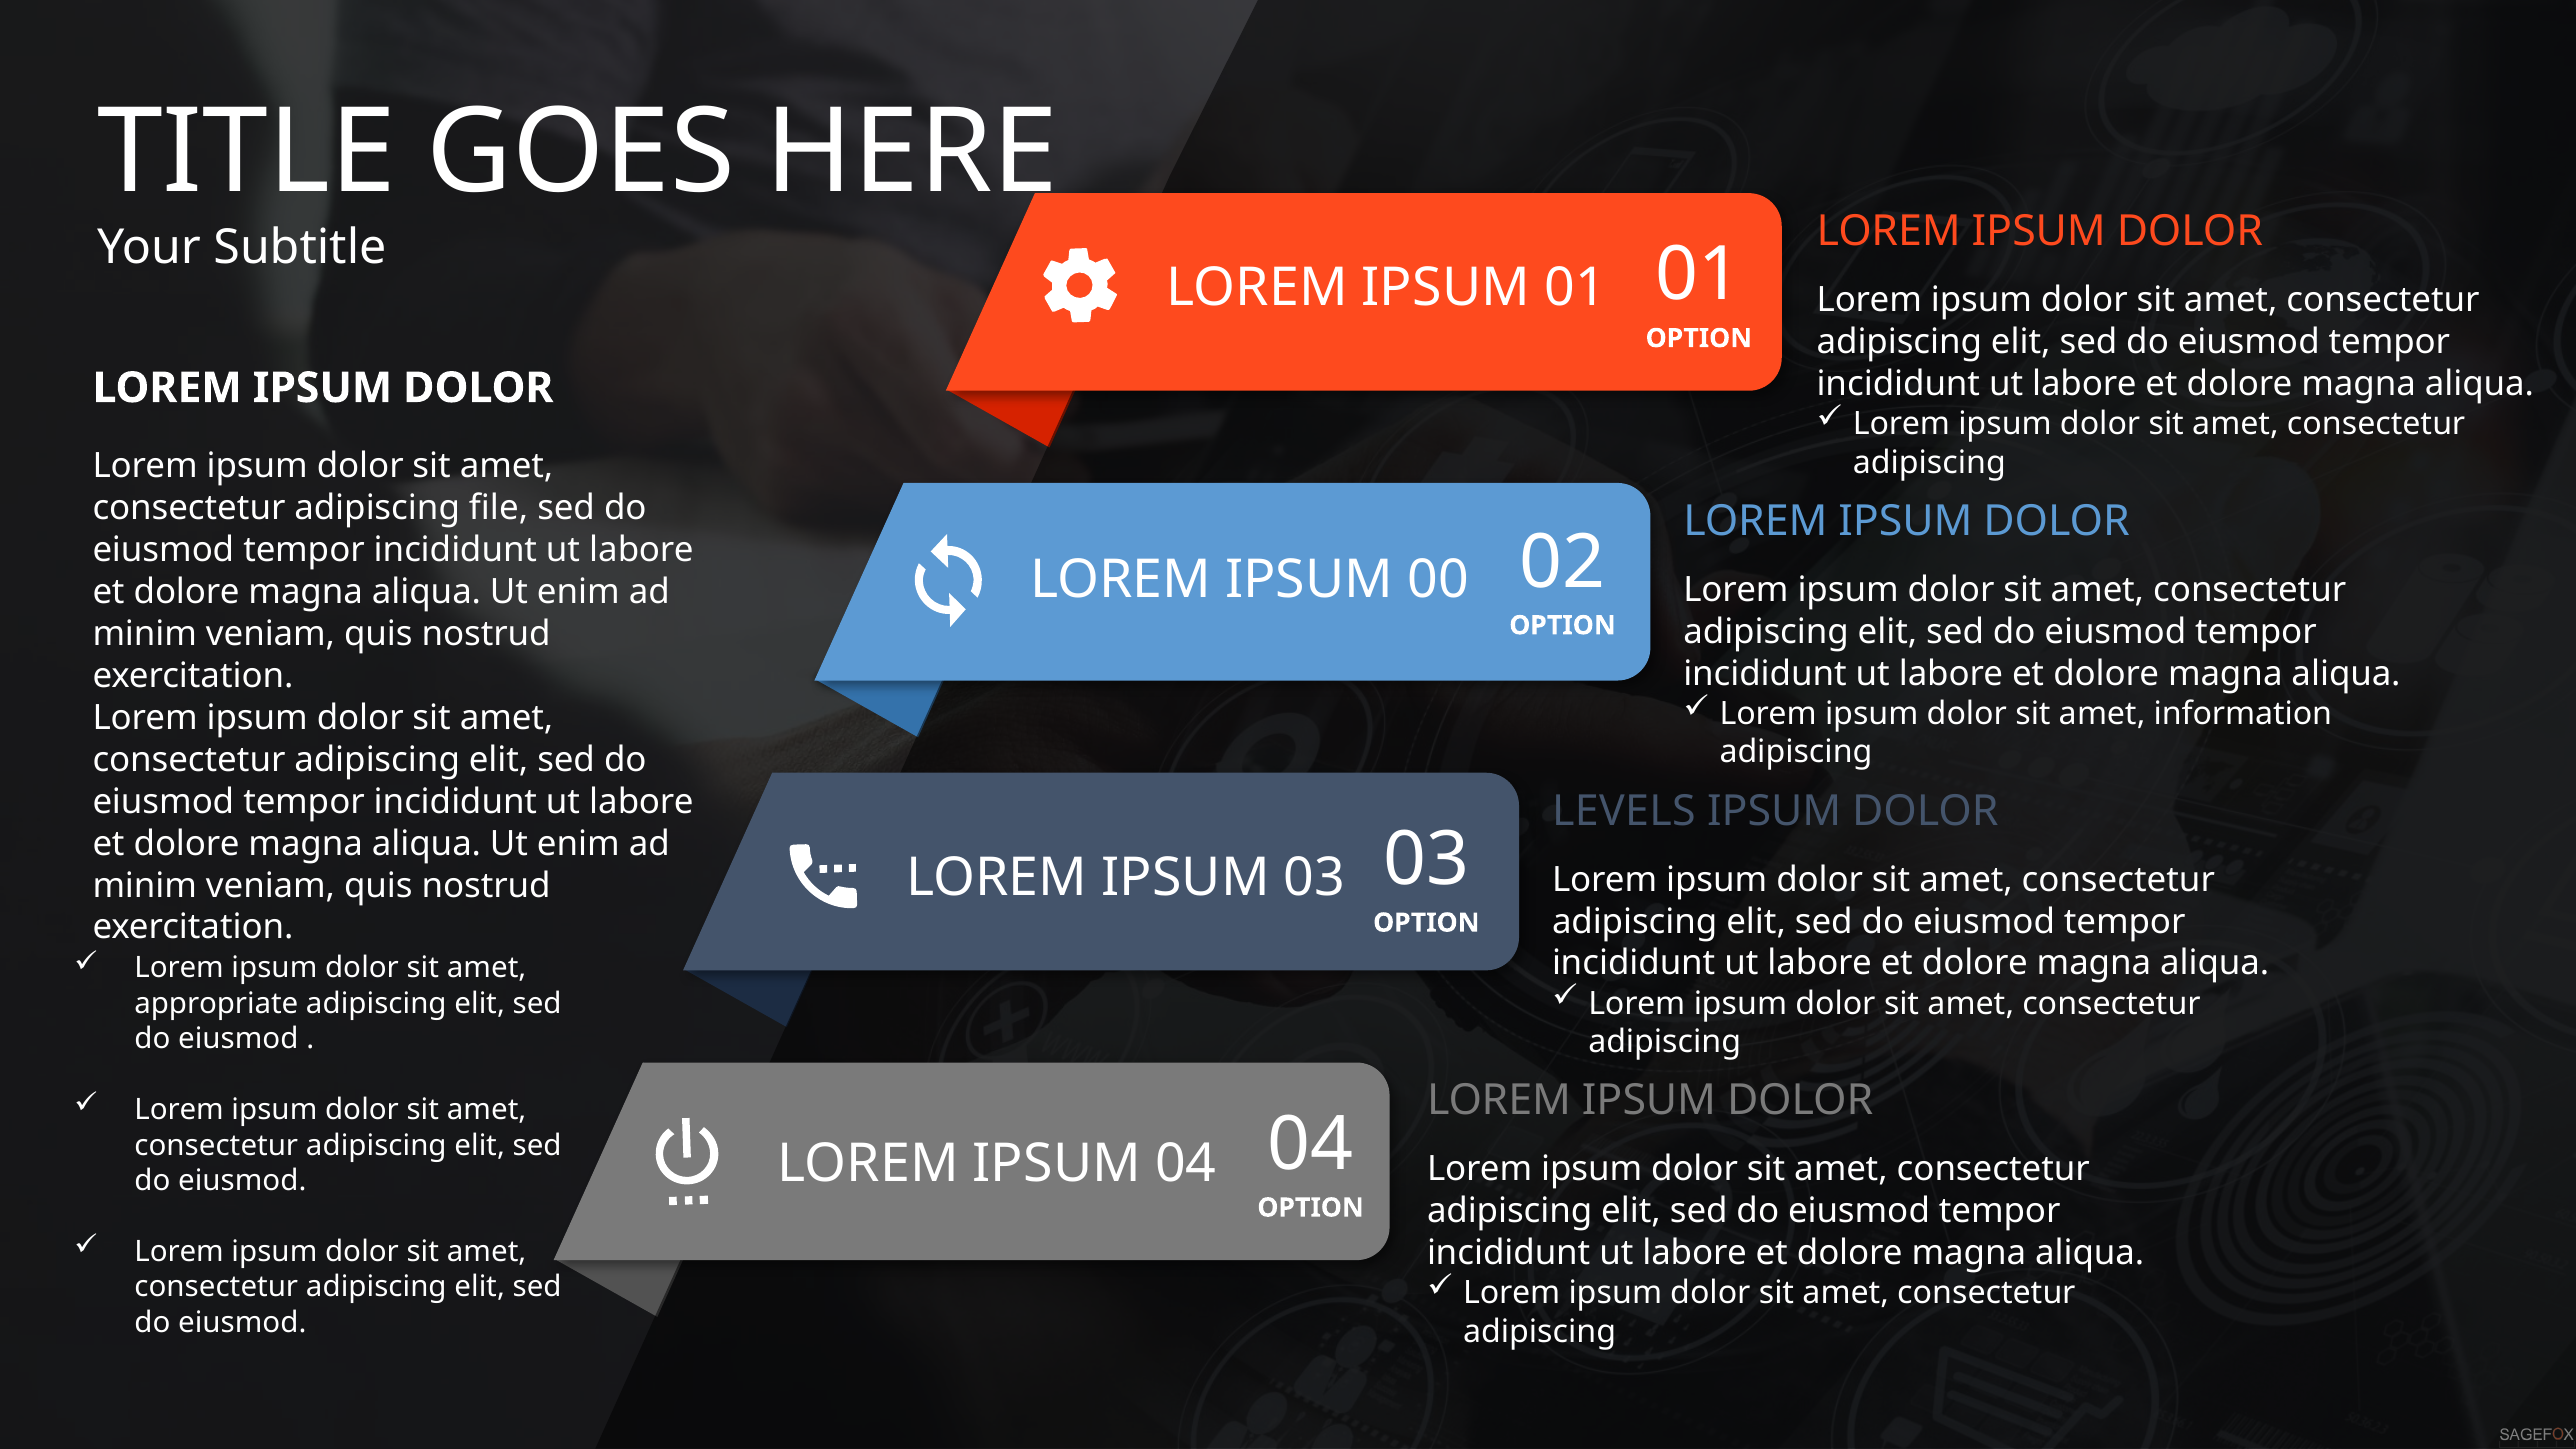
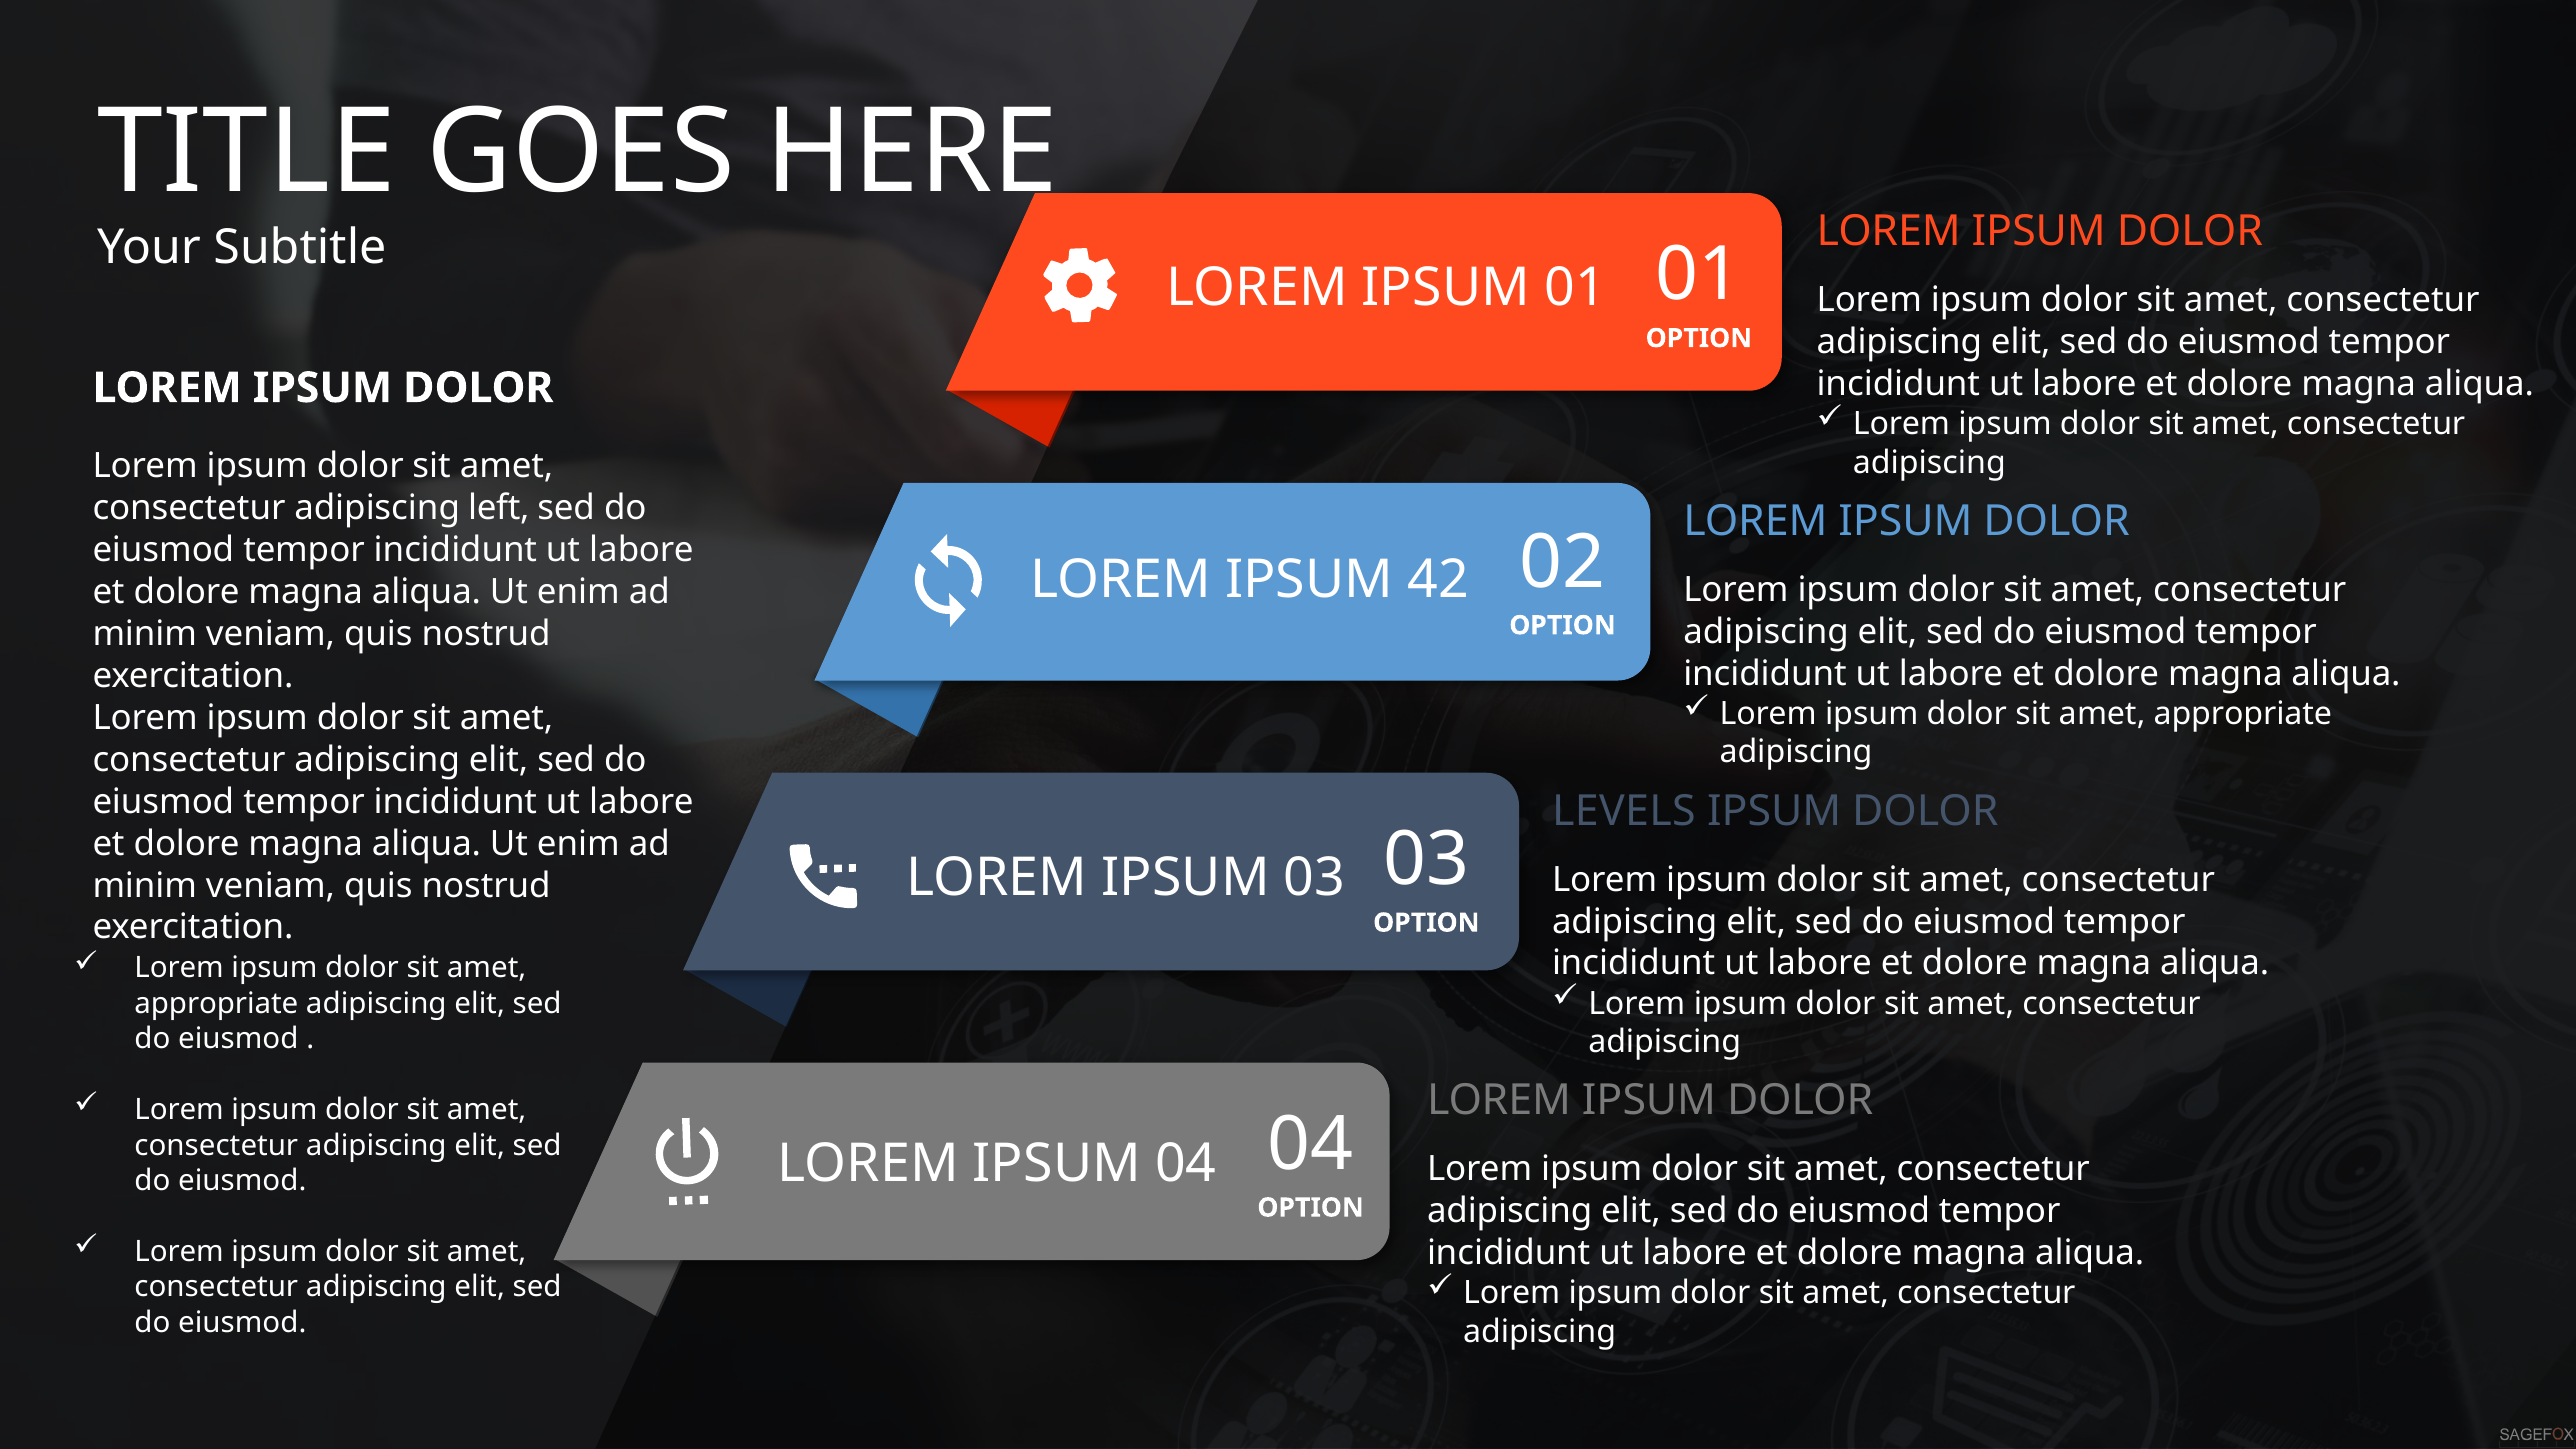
file: file -> left
00: 00 -> 42
information at (2243, 714): information -> appropriate
